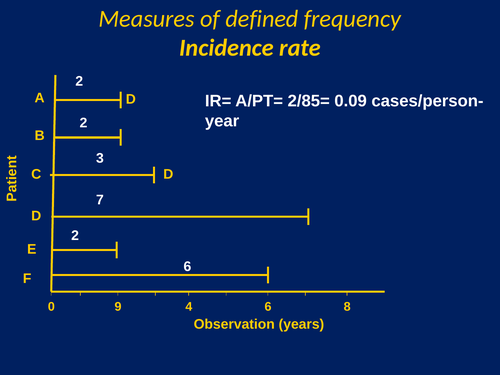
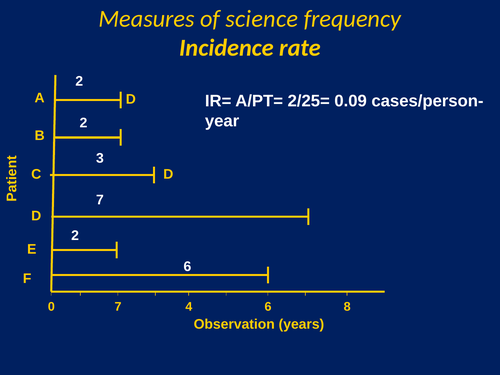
defined: defined -> science
2/85=: 2/85= -> 2/25=
0 9: 9 -> 7
